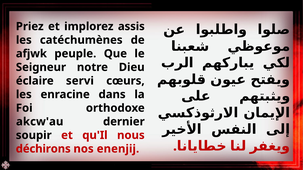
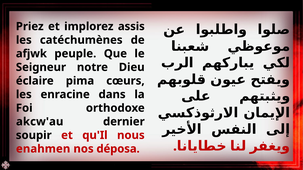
servi: servi -> pima
déchirons: déchirons -> enahmen
enenjij: enenjij -> déposa
